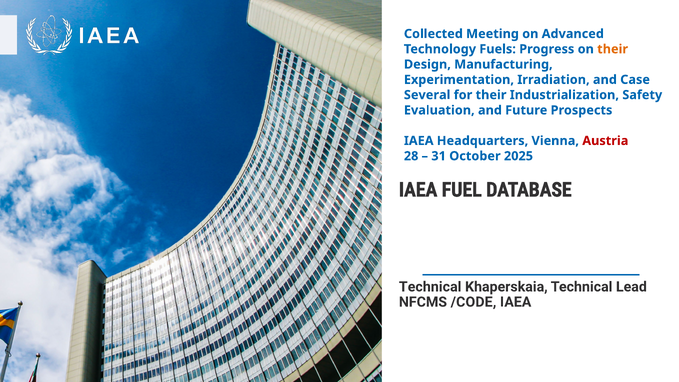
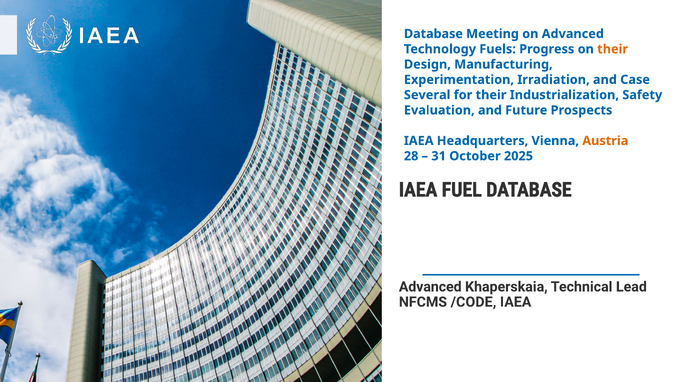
Collected at (433, 34): Collected -> Database
Austria colour: red -> orange
Technical at (430, 287): Technical -> Advanced
